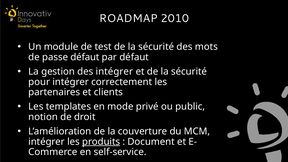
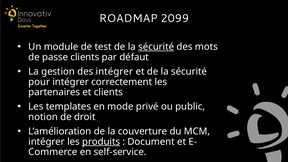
2010: 2010 -> 2099
sécurité at (156, 47) underline: none -> present
passe défaut: défaut -> clients
